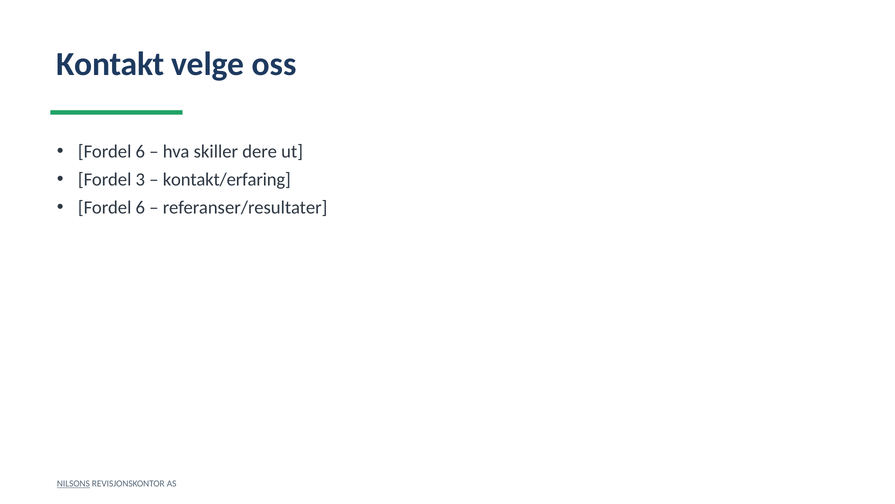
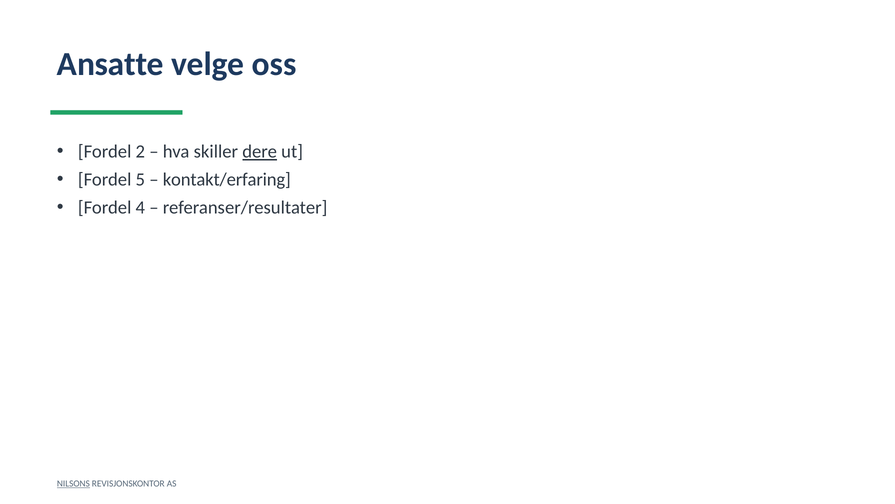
Kontakt: Kontakt -> Ansatte
6 at (140, 152): 6 -> 2
dere underline: none -> present
3: 3 -> 5
6 at (140, 208): 6 -> 4
